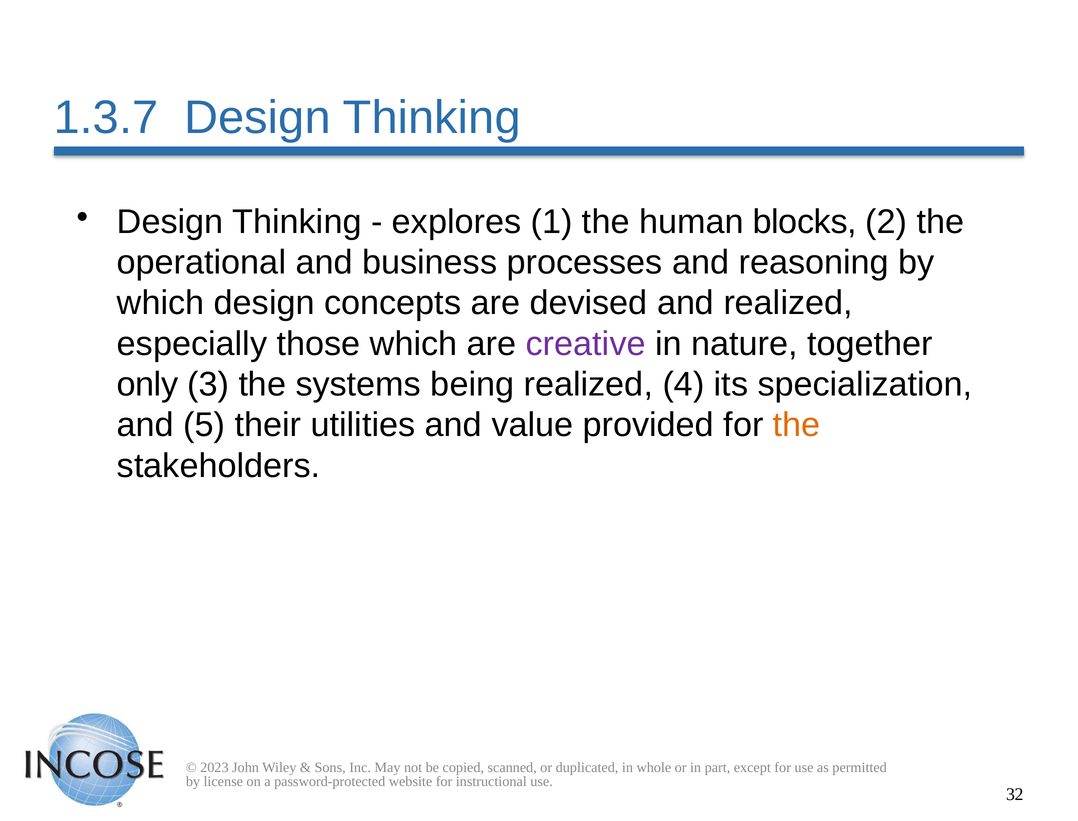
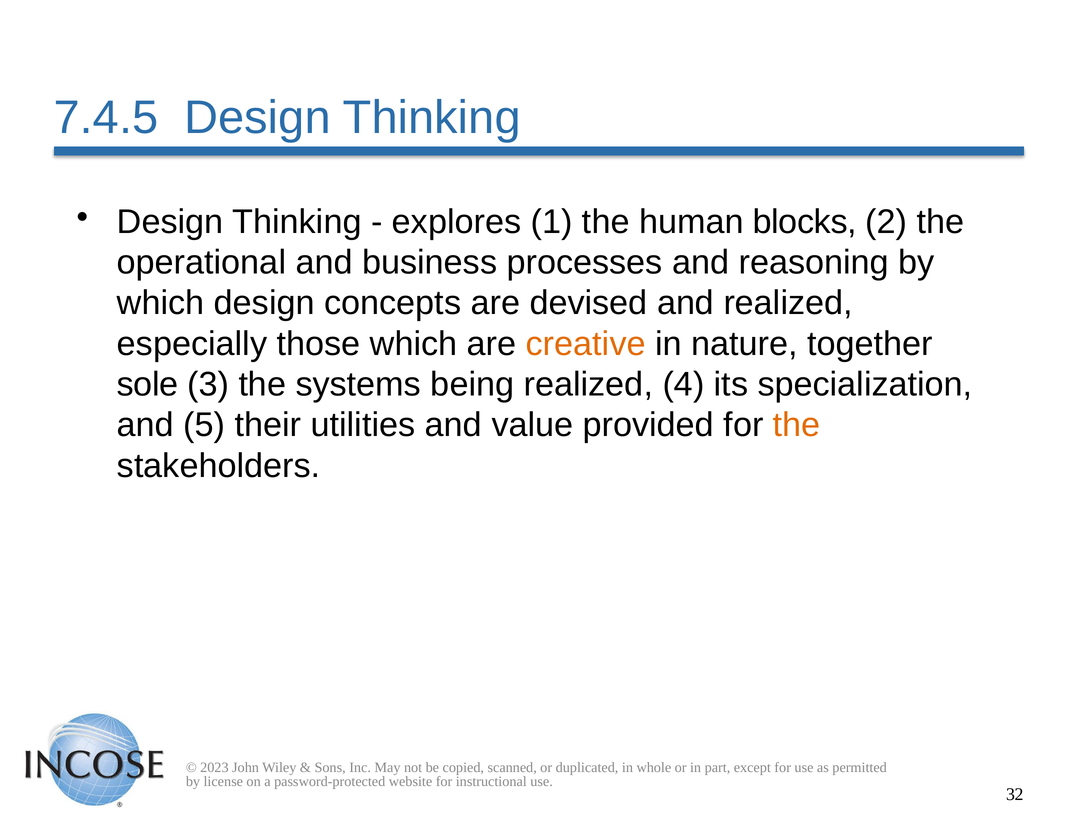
1.3.7: 1.3.7 -> 7.4.5
creative colour: purple -> orange
only: only -> sole
